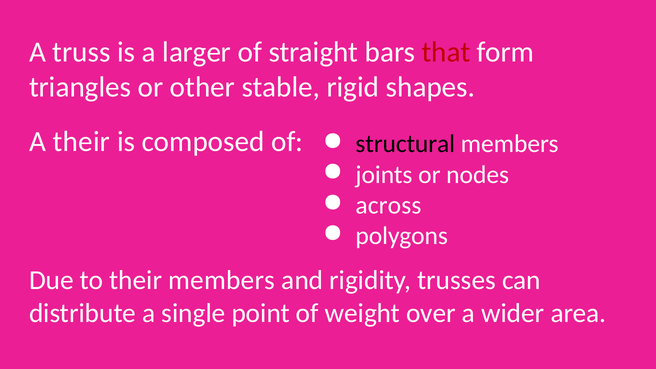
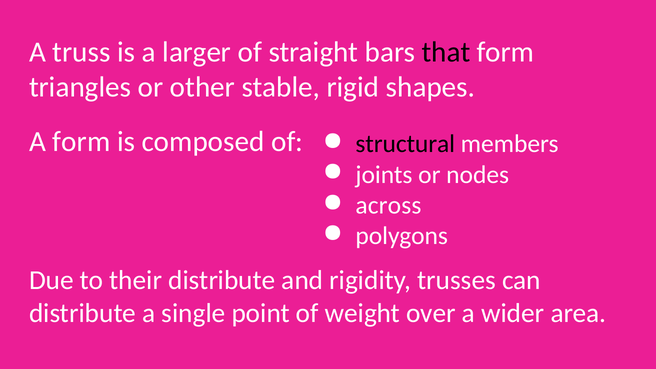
that colour: red -> black
A their: their -> form
their members: members -> distribute
